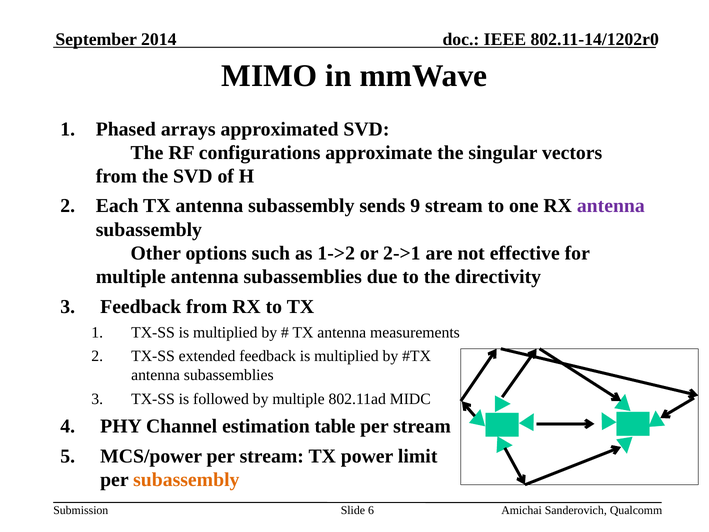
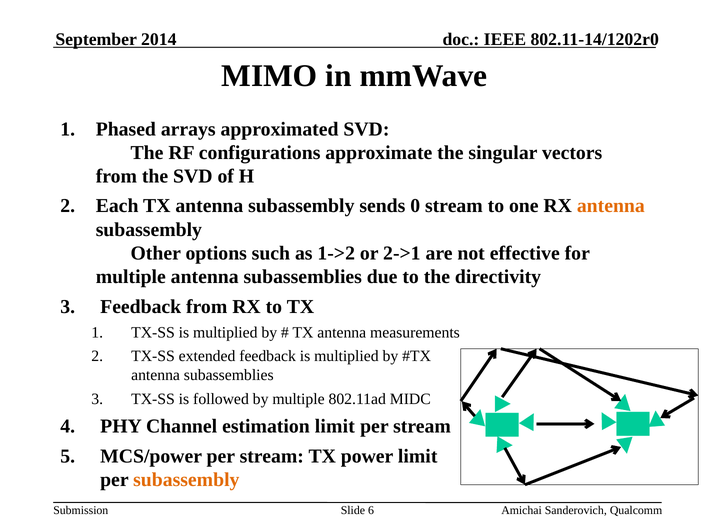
9: 9 -> 0
antenna at (611, 206) colour: purple -> orange
estimation table: table -> limit
